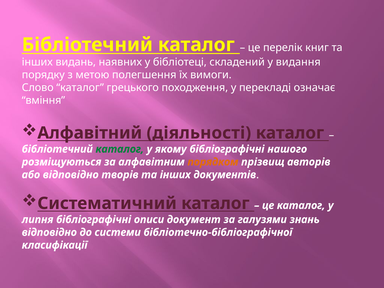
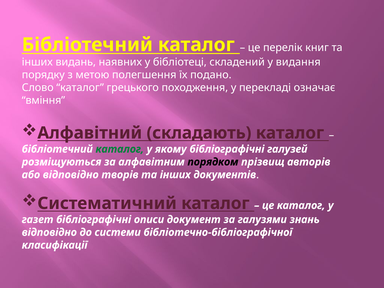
вимоги: вимоги -> подано
діяльності: діяльності -> складають
нашого: нашого -> галузей
порядком colour: orange -> black
липня: липня -> газет
